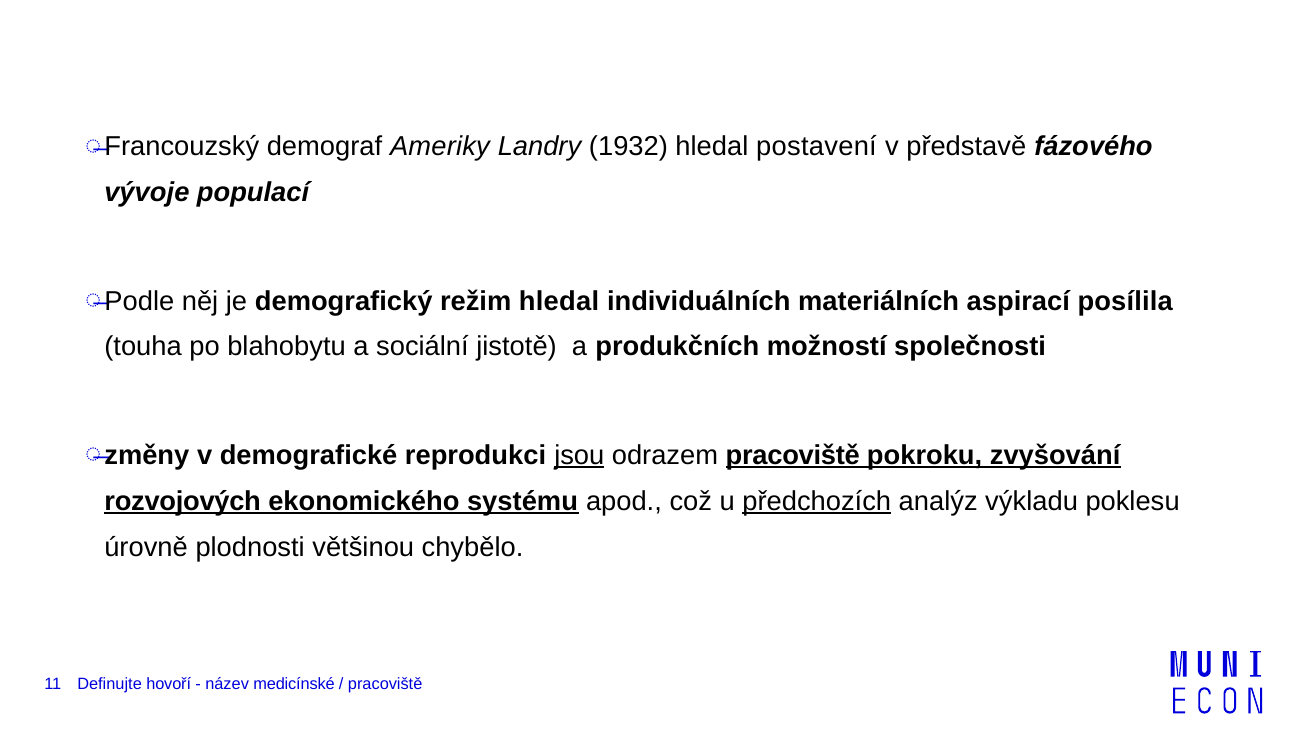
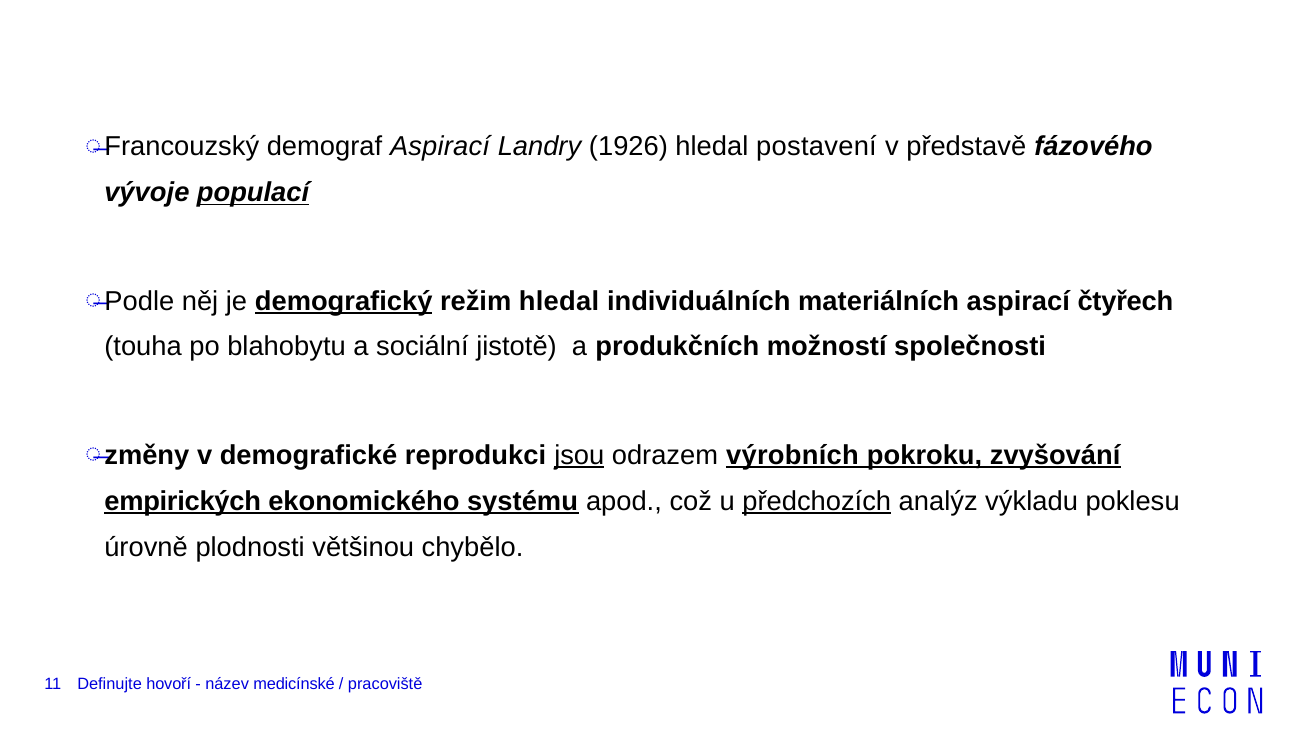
demograf Ameriky: Ameriky -> Aspirací
1932: 1932 -> 1926
populací underline: none -> present
demografický underline: none -> present
posílila: posílila -> čtyřech
odrazem pracoviště: pracoviště -> výrobních
rozvojových: rozvojových -> empirických
